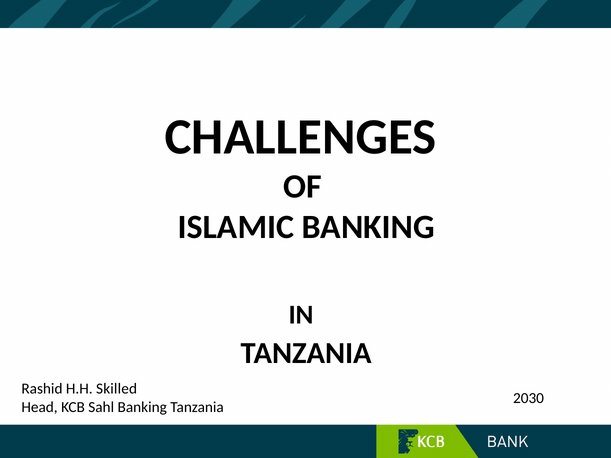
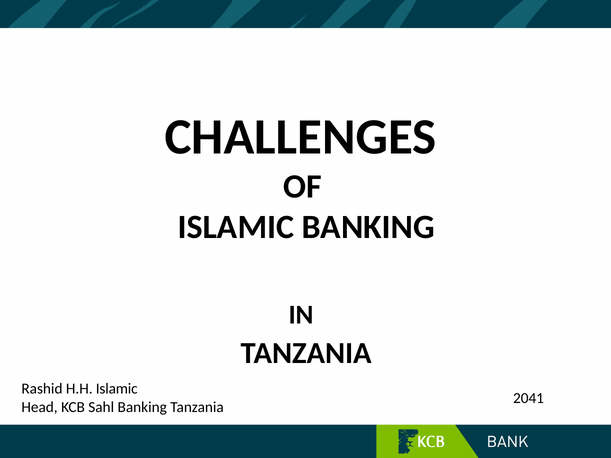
H.H Skilled: Skilled -> Islamic
2030: 2030 -> 2041
